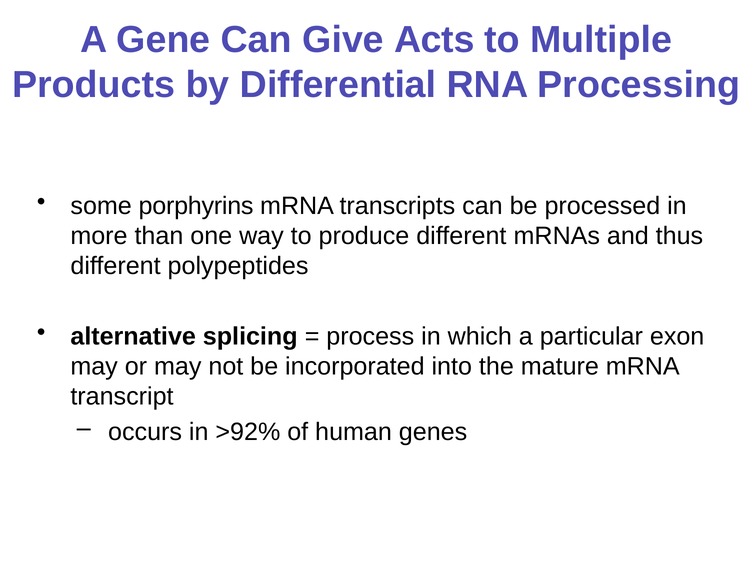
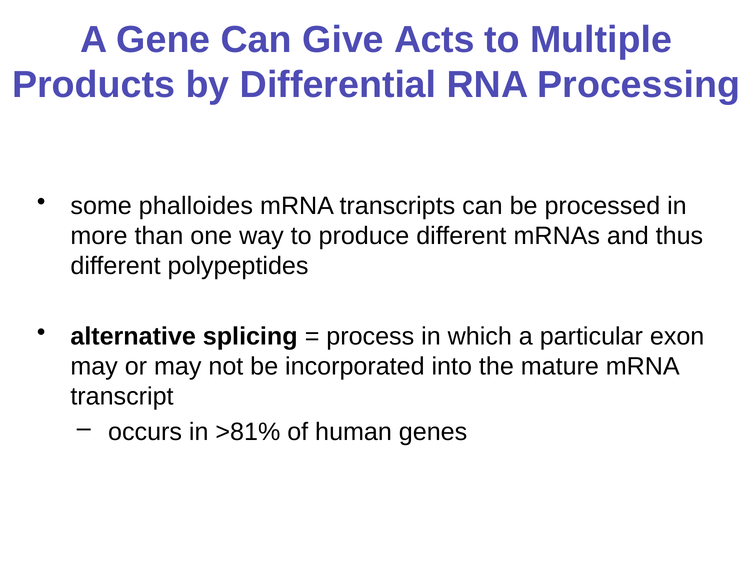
porphyrins: porphyrins -> phalloides
>92%: >92% -> >81%
